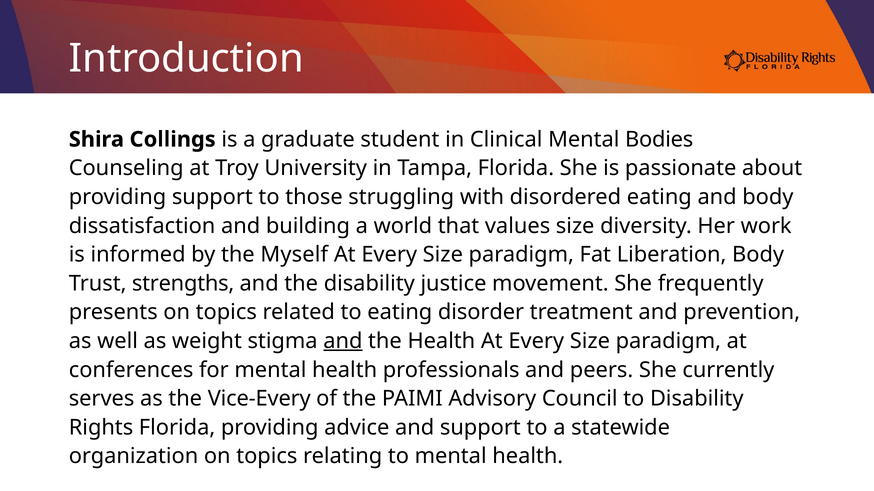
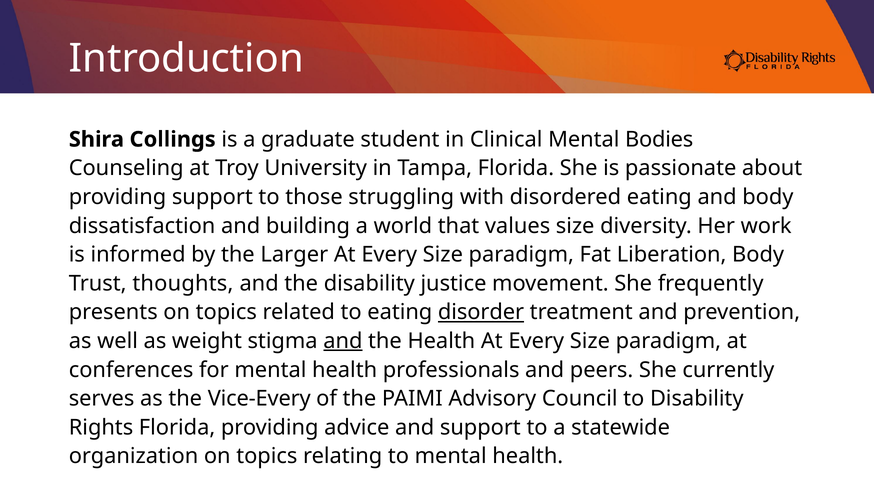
Myself: Myself -> Larger
strengths: strengths -> thoughts
disorder underline: none -> present
